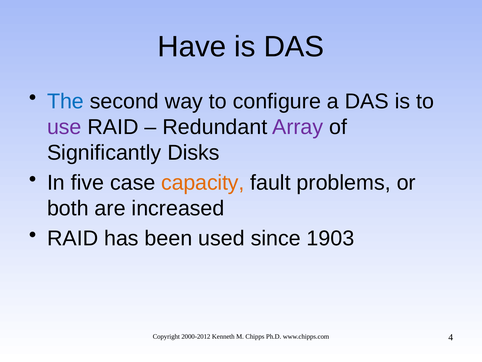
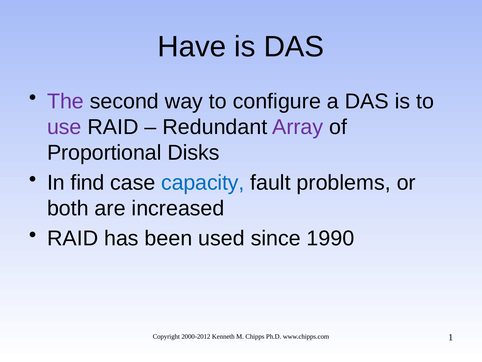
The colour: blue -> purple
Significantly: Significantly -> Proportional
five: five -> find
capacity colour: orange -> blue
1903: 1903 -> 1990
4: 4 -> 1
